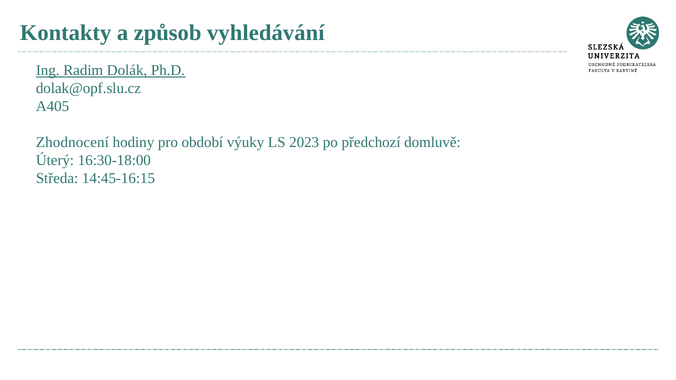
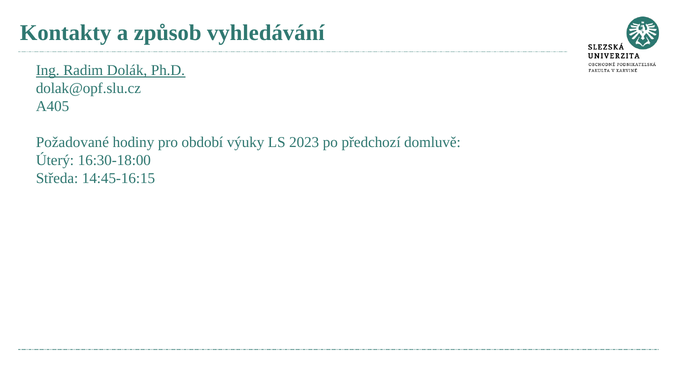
Zhodnocení: Zhodnocení -> Požadované
